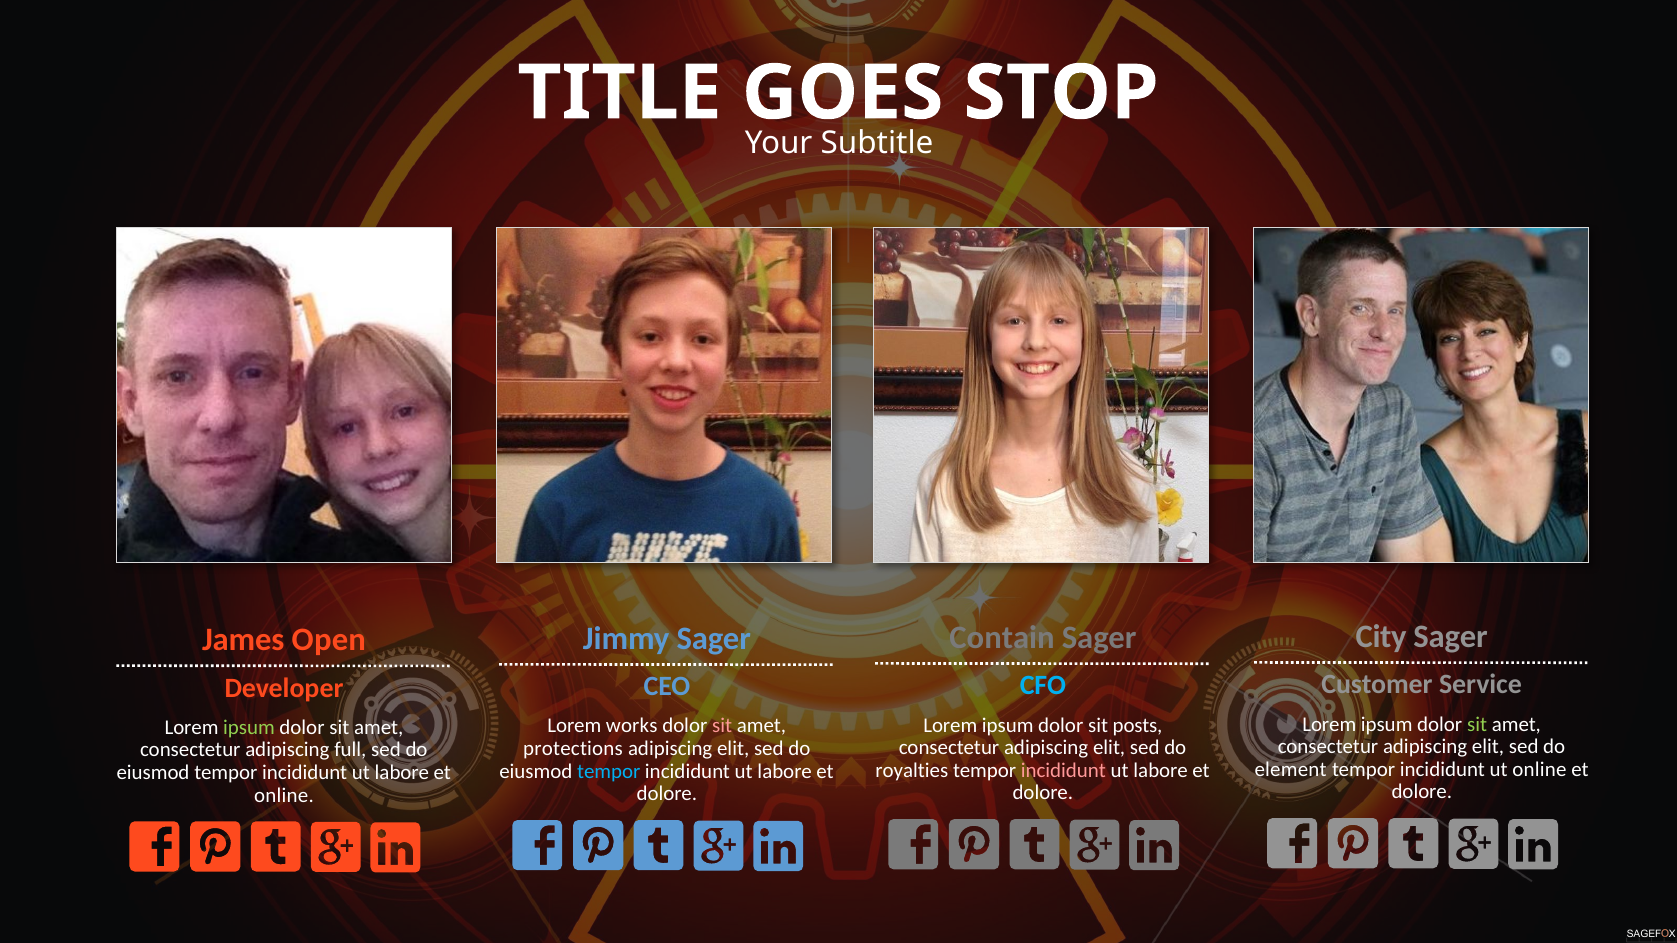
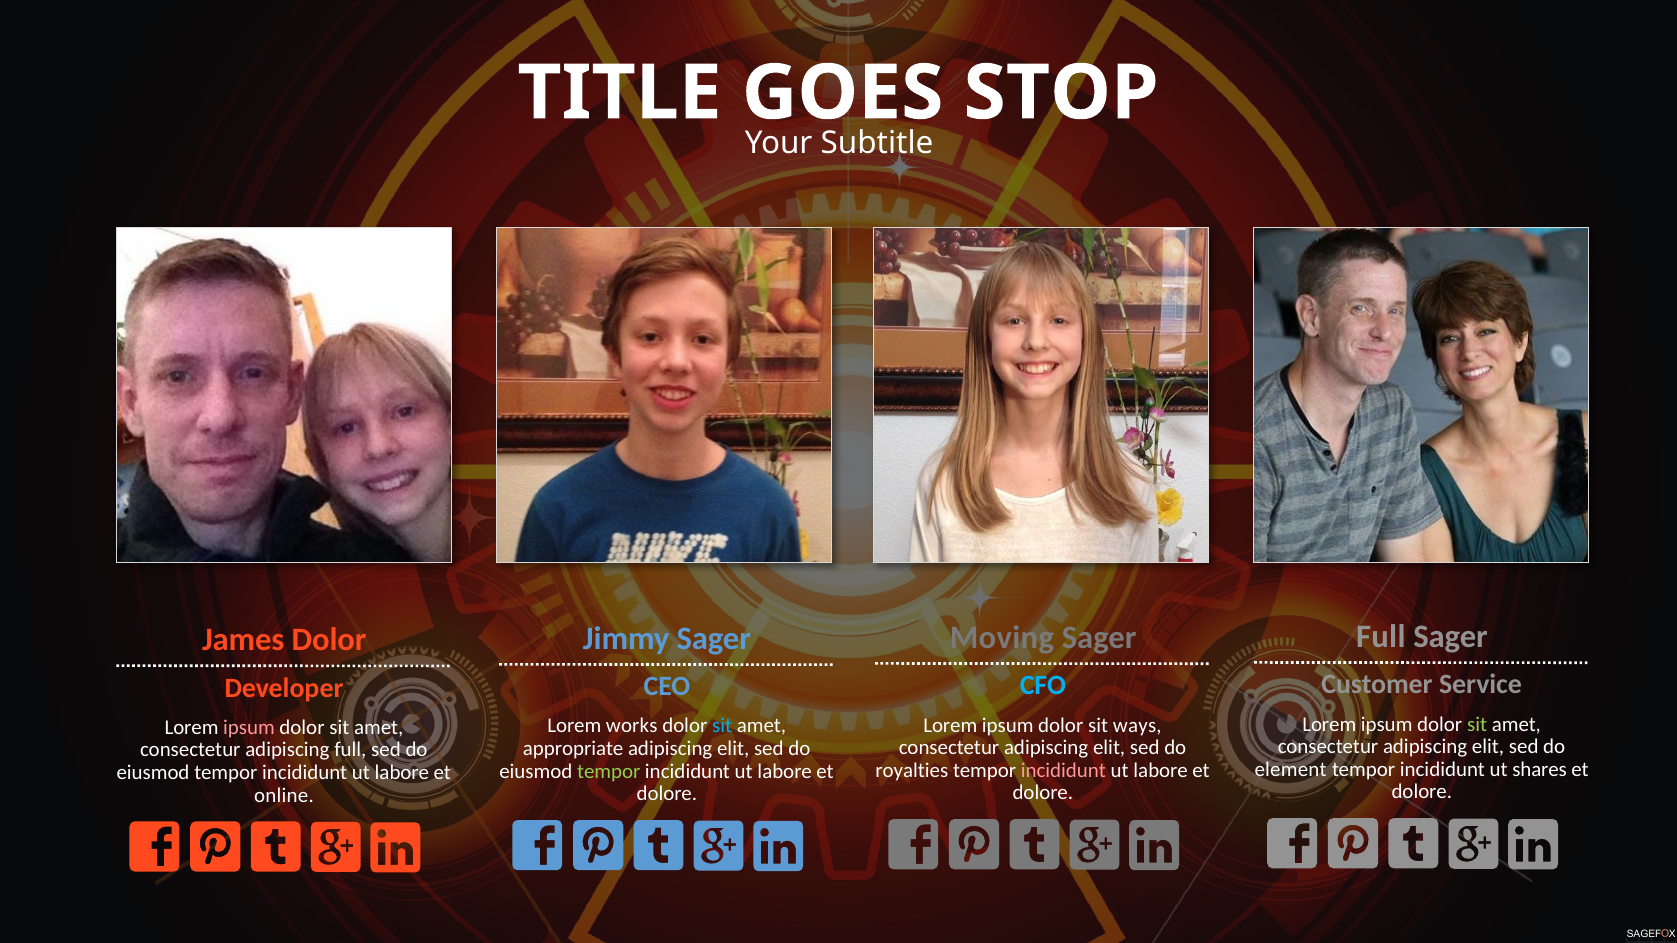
City at (1381, 637): City -> Full
Contain: Contain -> Moving
James Open: Open -> Dolor
posts: posts -> ways
sit at (722, 726) colour: pink -> light blue
ipsum at (249, 728) colour: light green -> pink
protections: protections -> appropriate
ut online: online -> shares
tempor at (609, 772) colour: light blue -> light green
